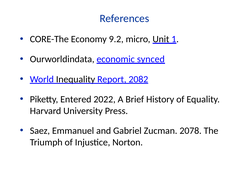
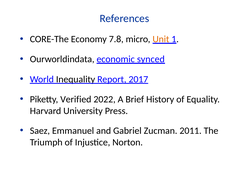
9.2: 9.2 -> 7.8
Unit colour: black -> orange
2082: 2082 -> 2017
Entered: Entered -> Verified
2078: 2078 -> 2011
